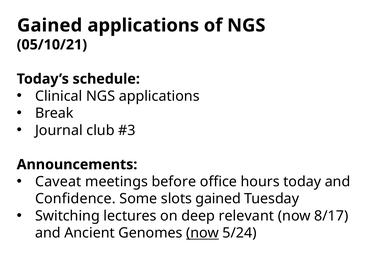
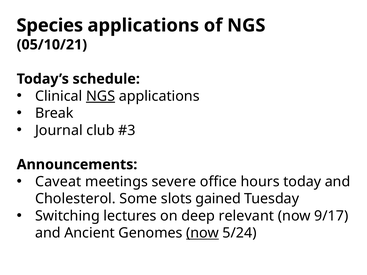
Gained at (50, 25): Gained -> Species
NGS at (101, 96) underline: none -> present
before: before -> severe
Confidence: Confidence -> Cholesterol
8/17: 8/17 -> 9/17
